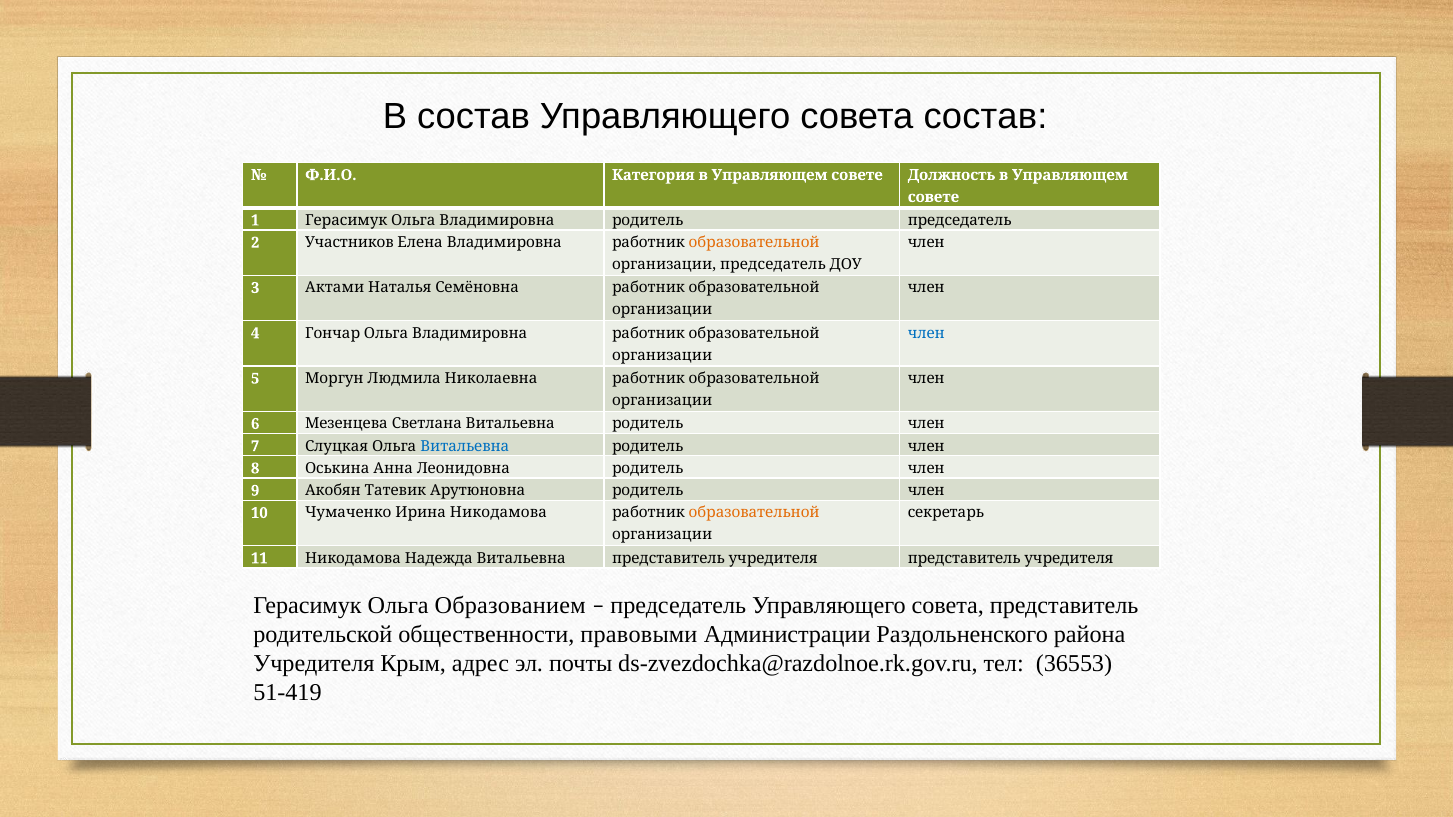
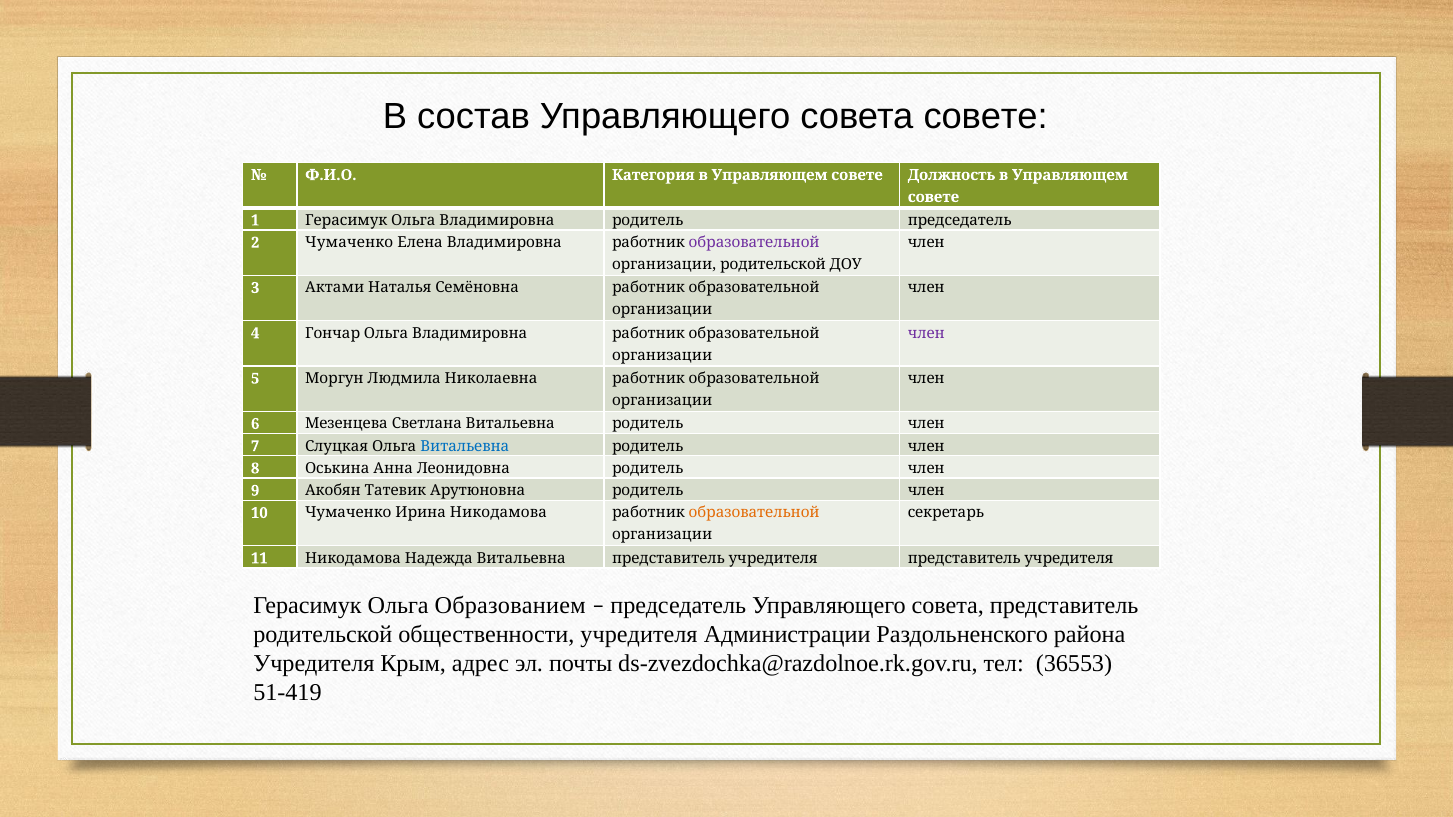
совета состав: состав -> совете
2 Участников: Участников -> Чумаченко
образовательной at (754, 243) colour: orange -> purple
организации председатель: председатель -> родительской
член at (926, 333) colour: blue -> purple
общественности правовыми: правовыми -> учредителя
